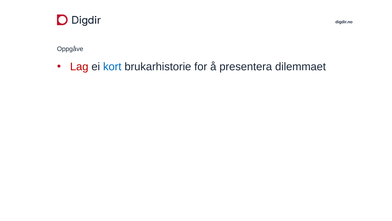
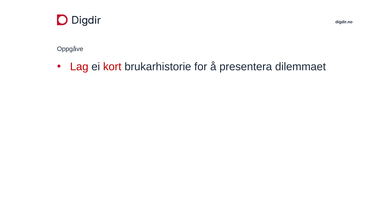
kort colour: blue -> red
